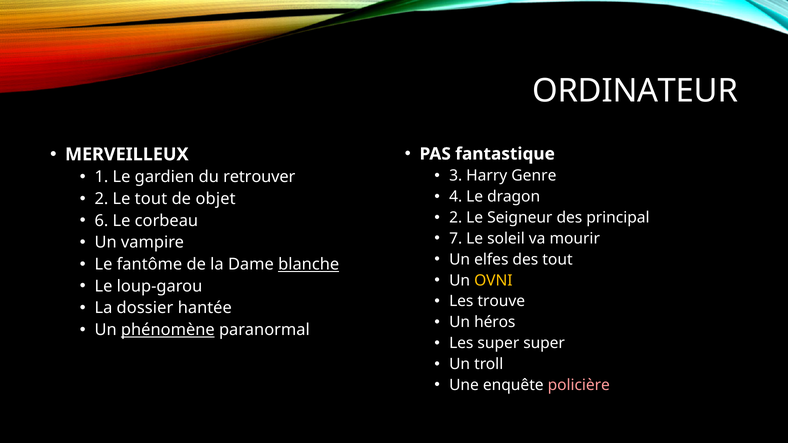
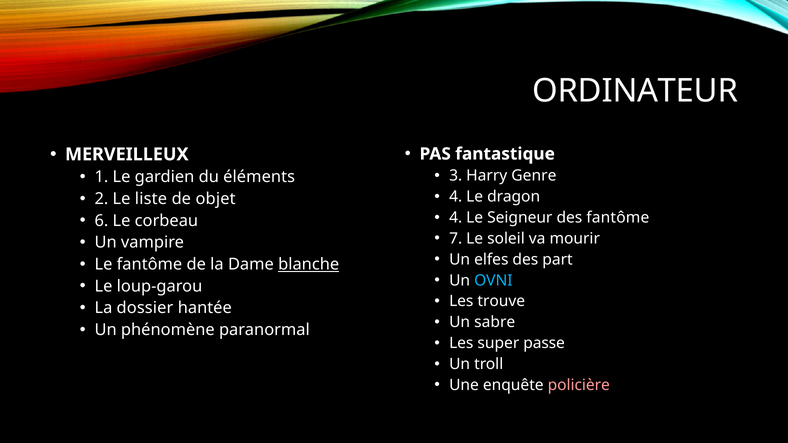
retrouver: retrouver -> éléments
Le tout: tout -> liste
2 at (456, 218): 2 -> 4
des principal: principal -> fantôme
des tout: tout -> part
OVNI colour: yellow -> light blue
héros: héros -> sabre
phénomène underline: present -> none
super super: super -> passe
